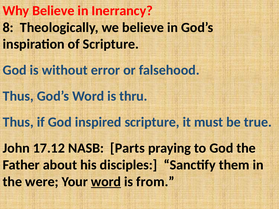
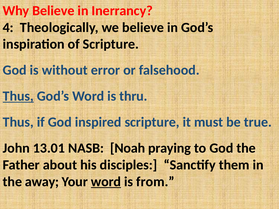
8: 8 -> 4
Thus at (18, 96) underline: none -> present
17.12: 17.12 -> 13.01
Parts: Parts -> Noah
were: were -> away
